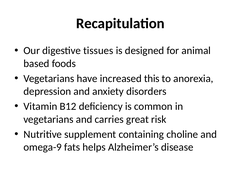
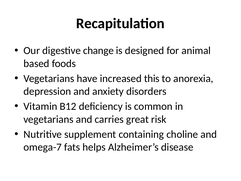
tissues: tissues -> change
omega-9: omega-9 -> omega-7
